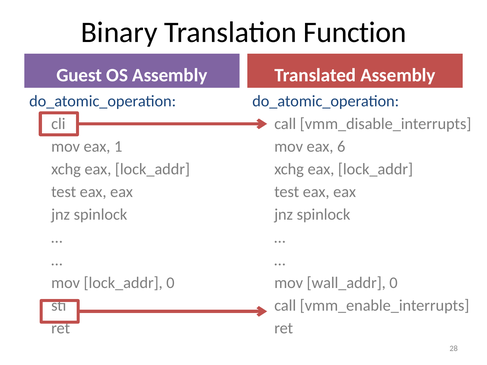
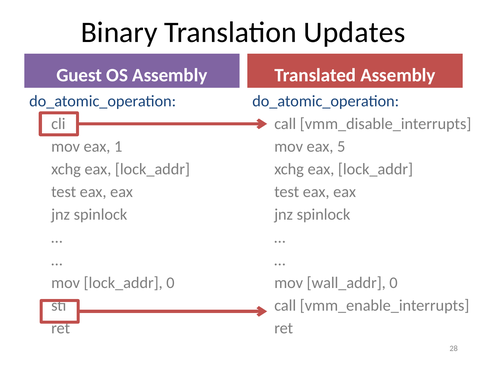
Function: Function -> Updates
6: 6 -> 5
